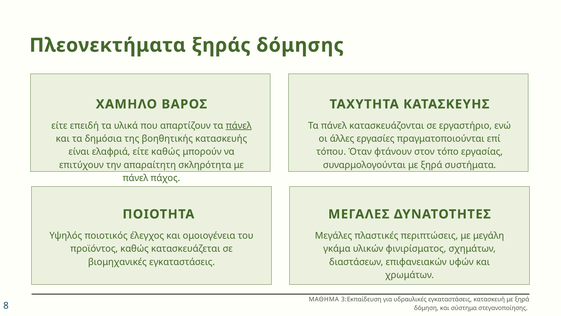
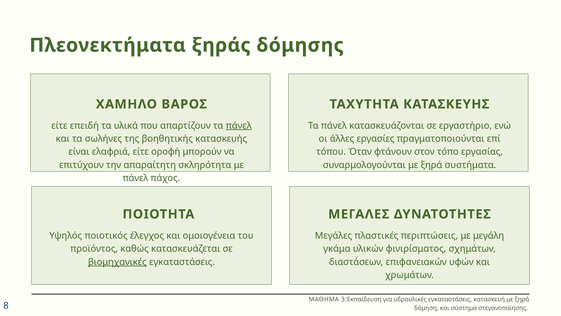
δημόσια: δημόσια -> σωλήνες
είτε καθώς: καθώς -> οροφή
βιομηχανικές underline: none -> present
